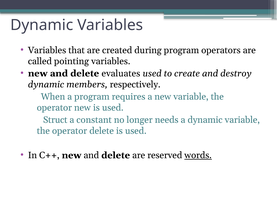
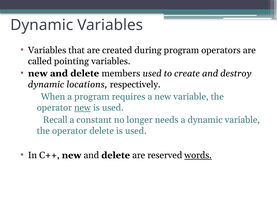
evaluates: evaluates -> members
members: members -> locations
new at (82, 108) underline: none -> present
Struct: Struct -> Recall
